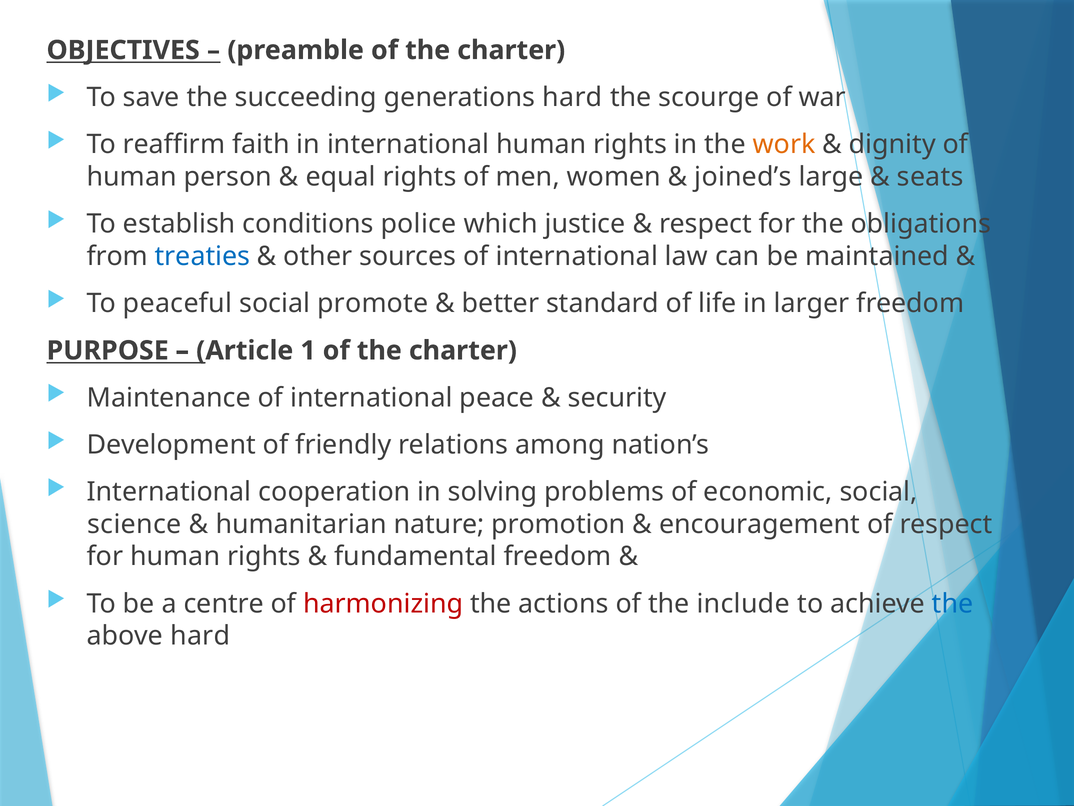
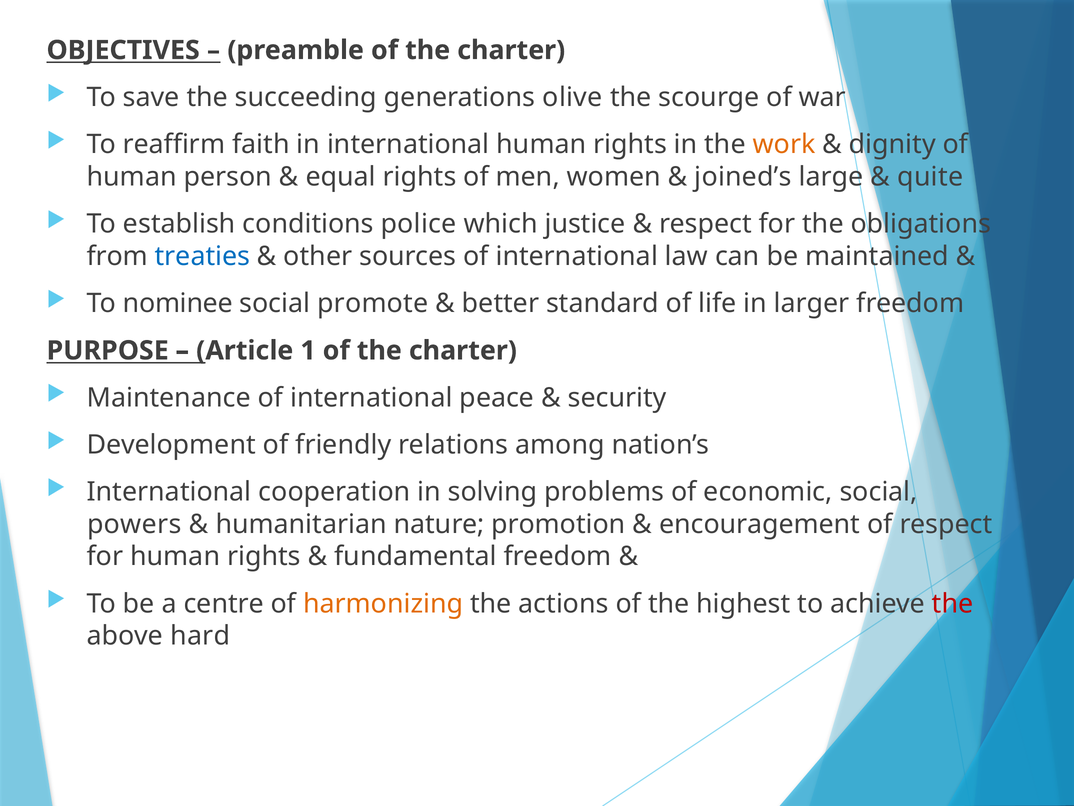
generations hard: hard -> olive
seats: seats -> quite
peaceful: peaceful -> nominee
science: science -> powers
harmonizing colour: red -> orange
include: include -> highest
the at (953, 603) colour: blue -> red
